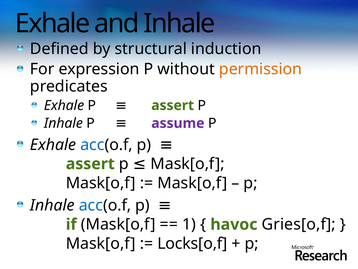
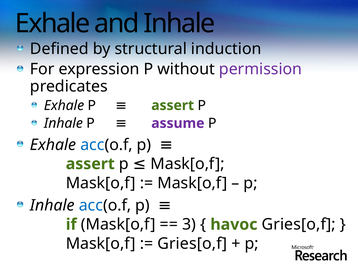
permission colour: orange -> purple
1: 1 -> 3
Locks[o,f at (192, 243): Locks[o,f -> Gries[o,f
